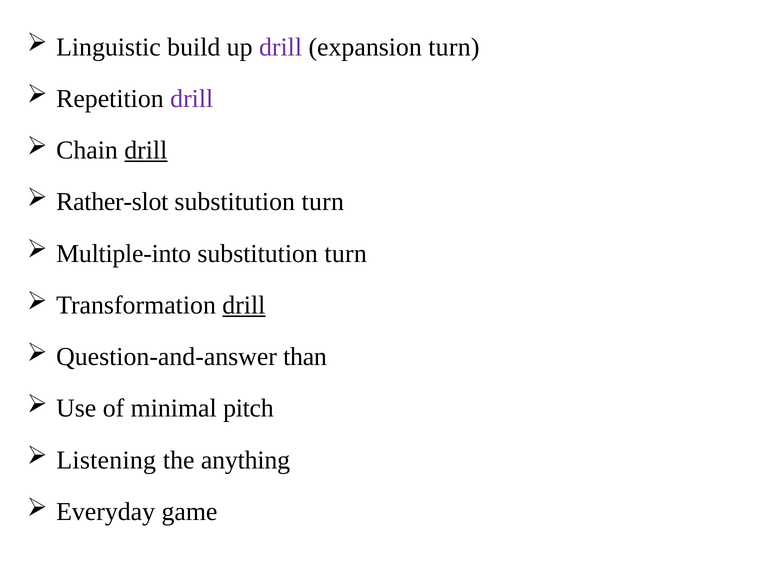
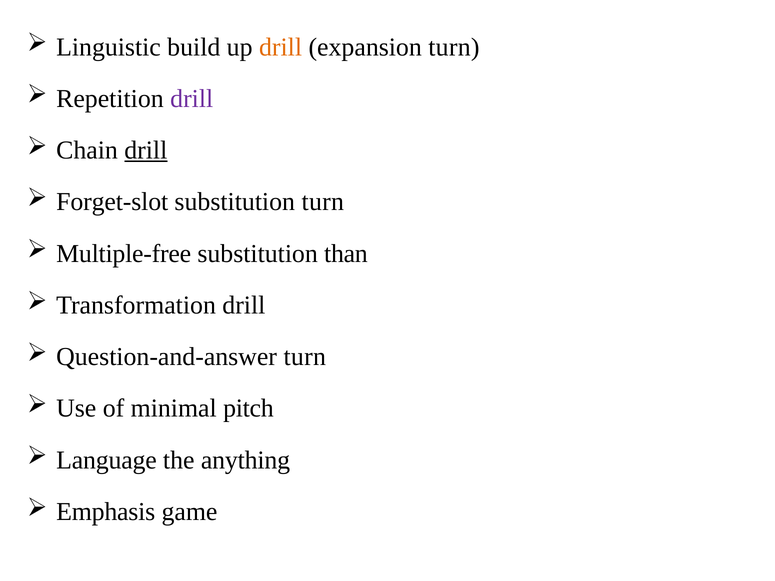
drill at (281, 47) colour: purple -> orange
Rather-slot: Rather-slot -> Forget-slot
Multiple-into: Multiple-into -> Multiple-free
turn at (346, 254): turn -> than
drill at (244, 305) underline: present -> none
Question-and-answer than: than -> turn
Listening: Listening -> Language
Everyday: Everyday -> Emphasis
